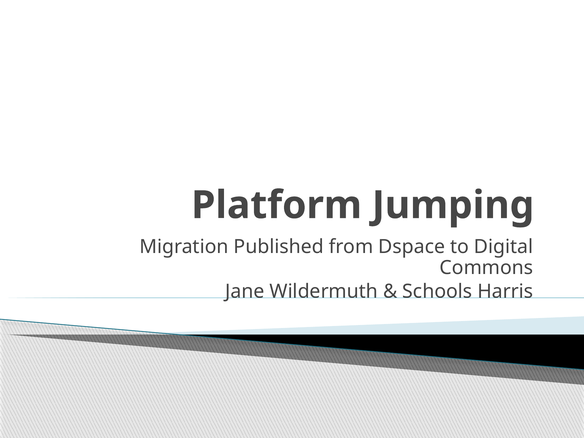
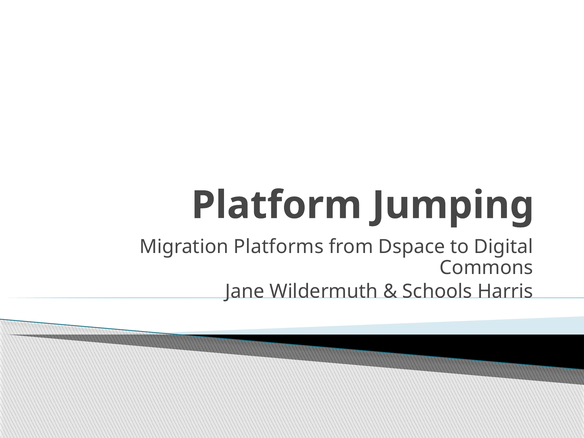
Published: Published -> Platforms
